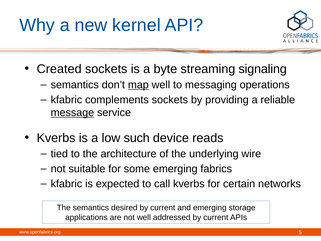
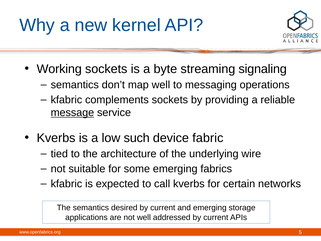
Created: Created -> Working
map underline: present -> none
reads: reads -> fabric
